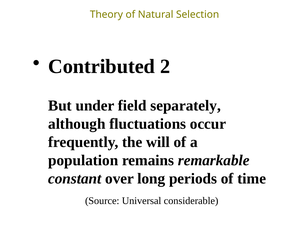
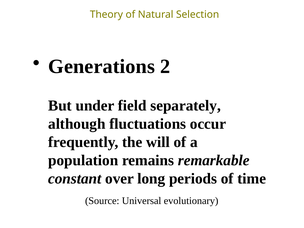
Contributed: Contributed -> Generations
considerable: considerable -> evolutionary
